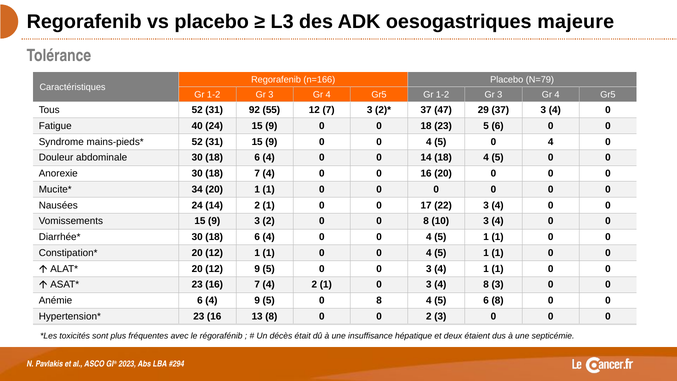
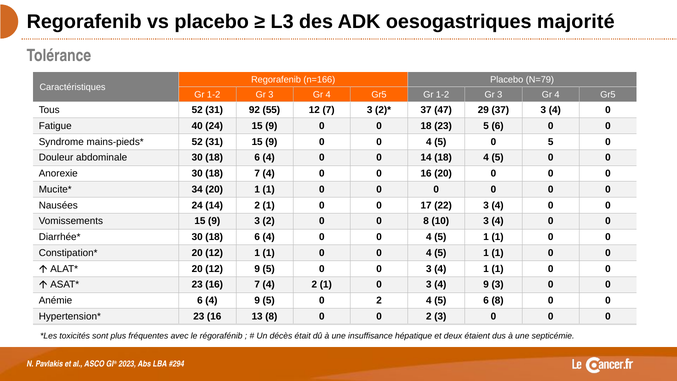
majeure: majeure -> majorité
5 0 4: 4 -> 5
3 4 8: 8 -> 9
5 0 8: 8 -> 2
